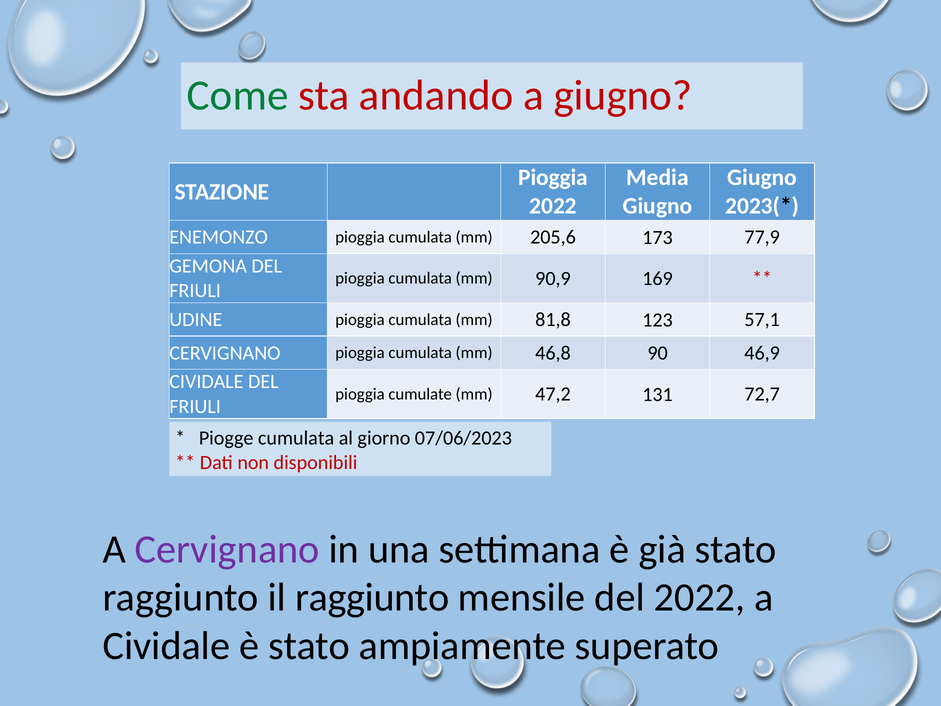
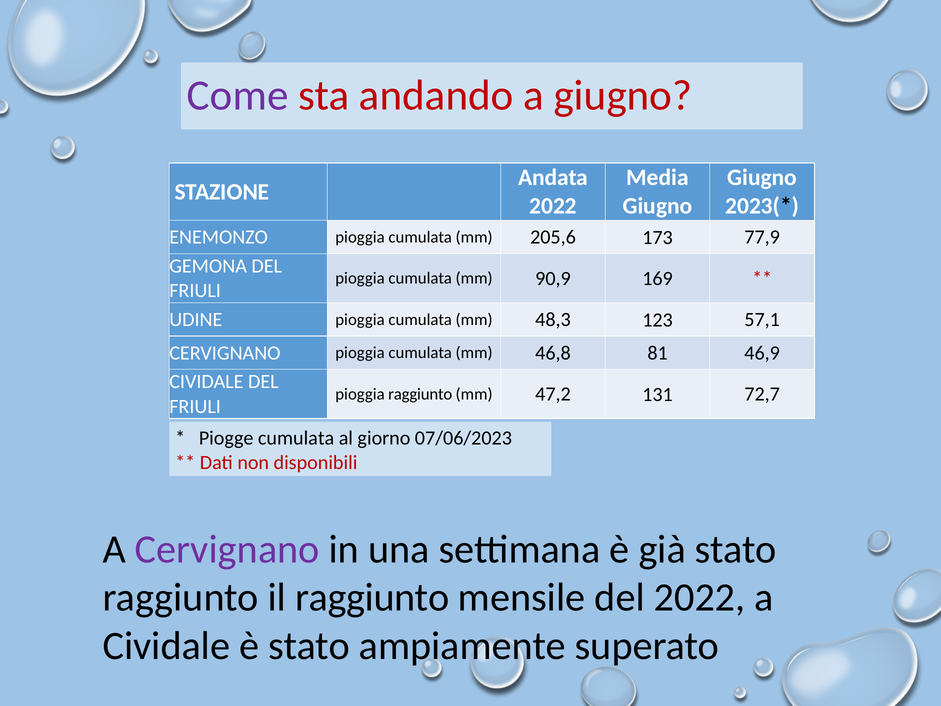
Come colour: green -> purple
Pioggia at (553, 177): Pioggia -> Andata
81,8: 81,8 -> 48,3
90: 90 -> 81
pioggia cumulate: cumulate -> raggiunto
